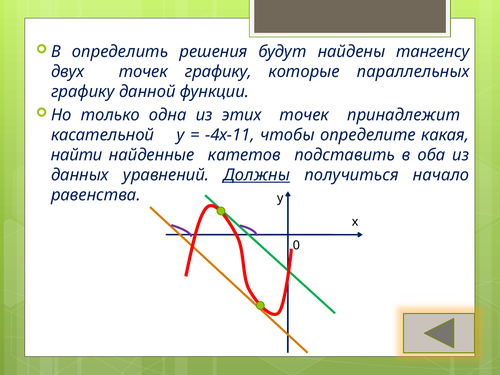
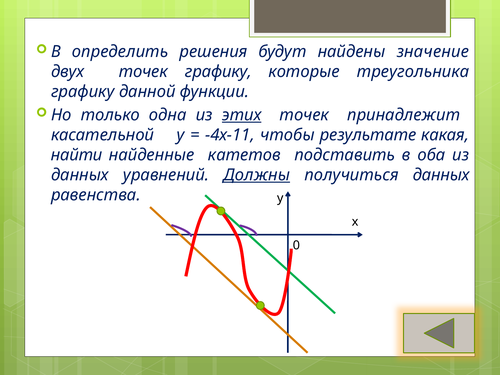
тангенсу: тангенсу -> значение
параллельных: параллельных -> треугольника
этих underline: none -> present
определите: определите -> результате
получиться начало: начало -> данных
